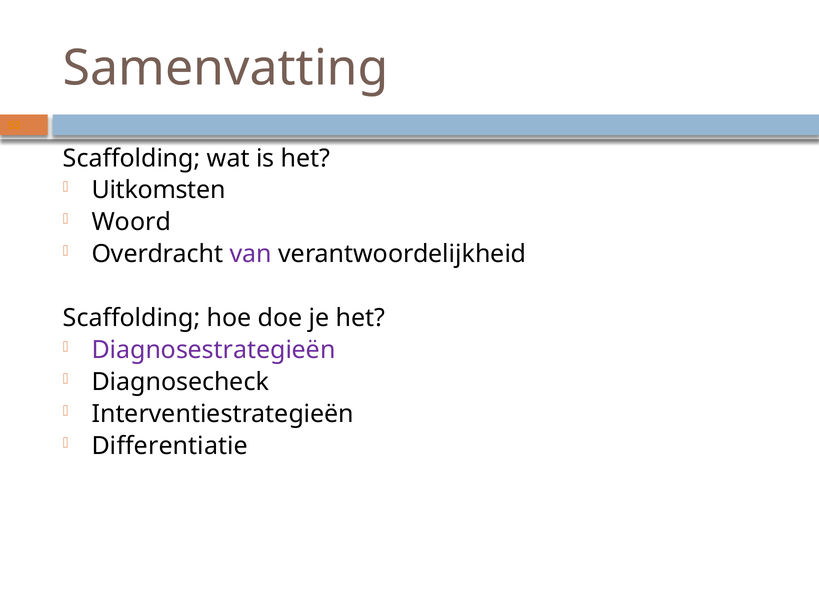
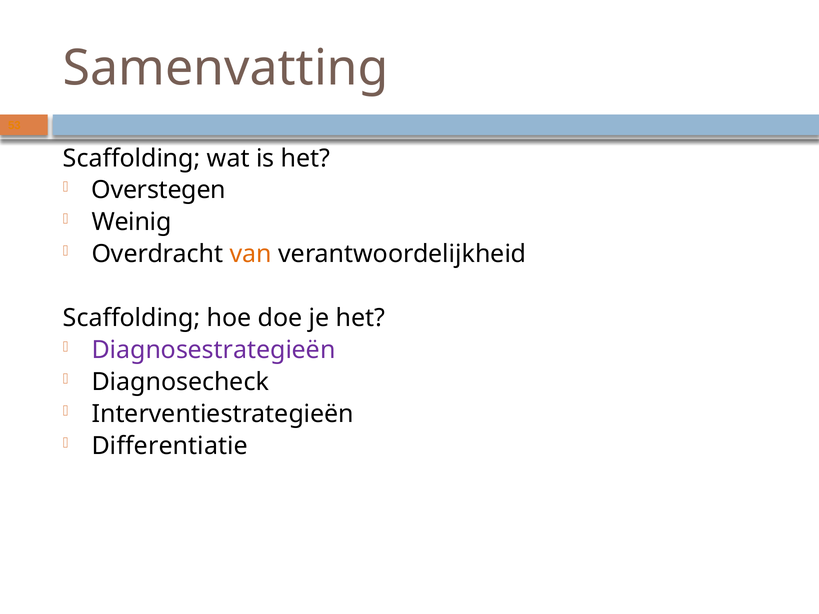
Uitkomsten: Uitkomsten -> Overstegen
Woord: Woord -> Weinig
van colour: purple -> orange
